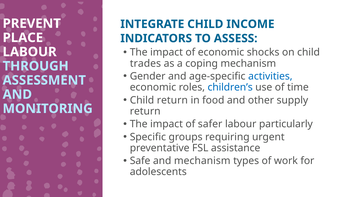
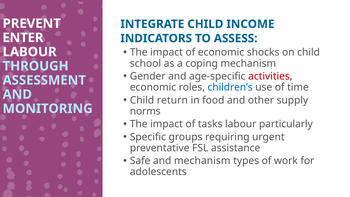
PLACE: PLACE -> ENTER
trades: trades -> school
activities colour: blue -> red
return at (145, 111): return -> norms
safer: safer -> tasks
